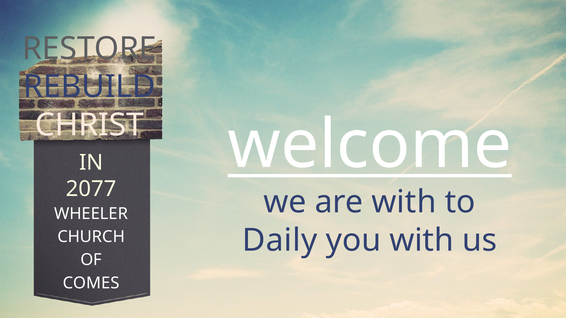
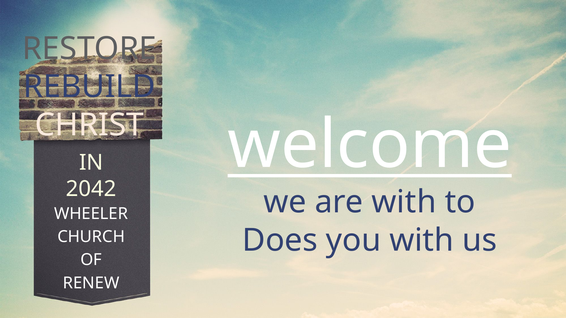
2077: 2077 -> 2042
Daily: Daily -> Does
COMES: COMES -> RENEW
